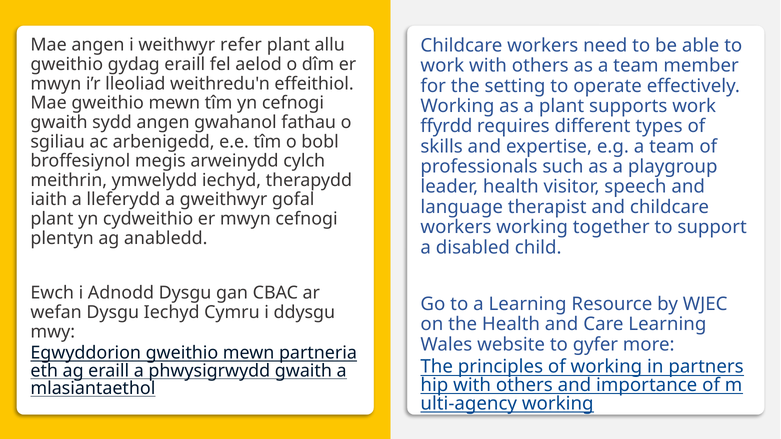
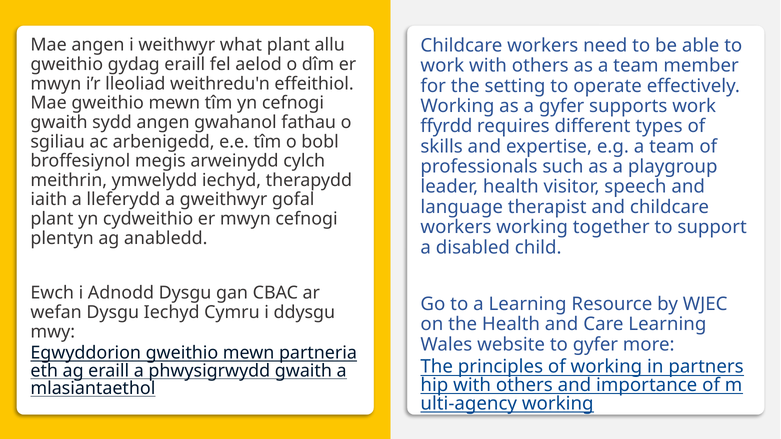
refer: refer -> what
a plant: plant -> gyfer
